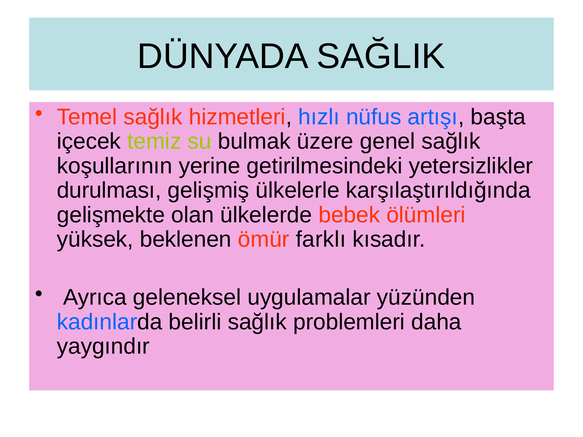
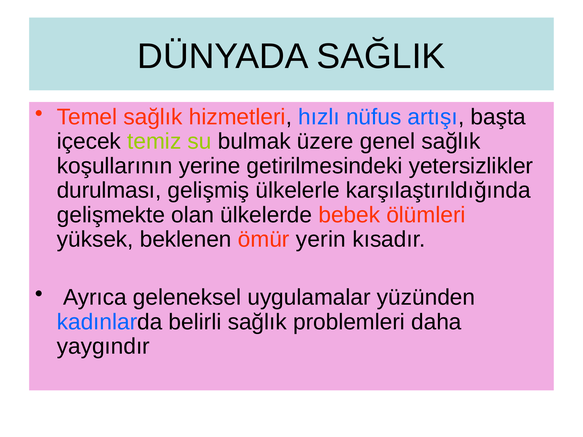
farklı: farklı -> yerin
